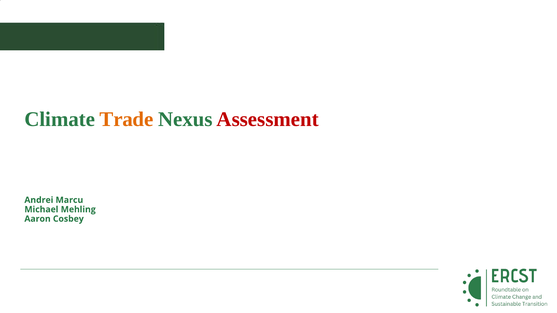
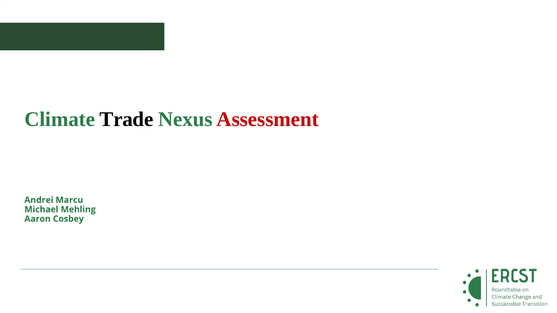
Trade colour: orange -> black
